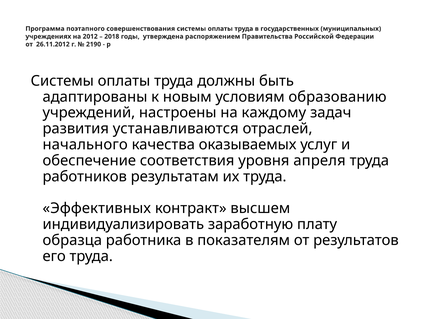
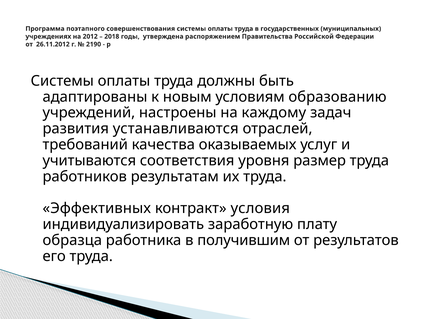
начального: начального -> требований
обеспечение: обеспечение -> учитываются
апреля: апреля -> размер
высшем: высшем -> условия
показателям: показателям -> получившим
